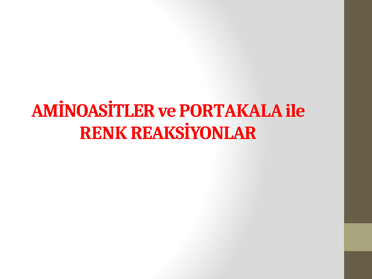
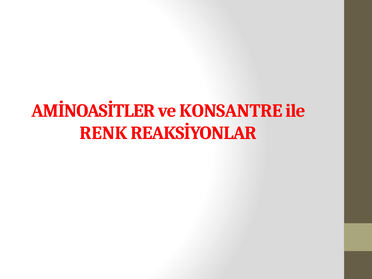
PORTAKALA: PORTAKALA -> KONSANTRE
